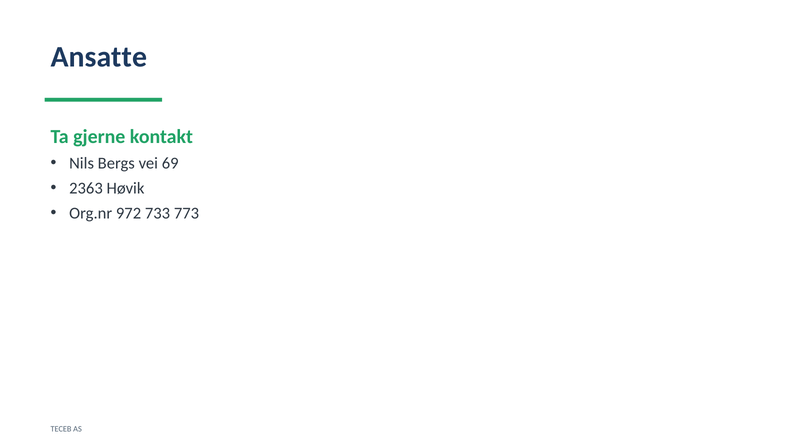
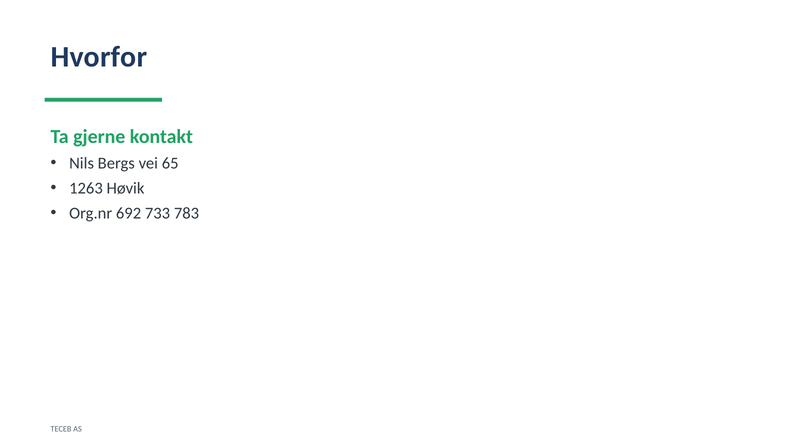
Ansatte: Ansatte -> Hvorfor
69: 69 -> 65
2363: 2363 -> 1263
972: 972 -> 692
773: 773 -> 783
